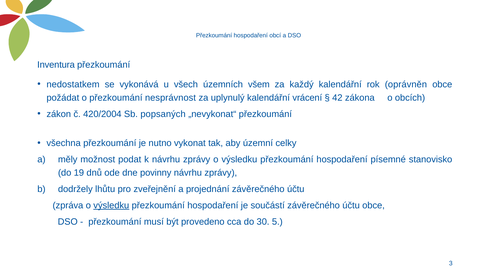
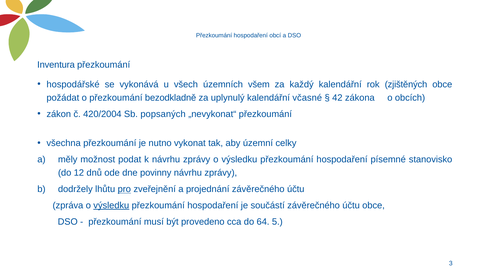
nedostatkem: nedostatkem -> hospodářské
oprávněn: oprávněn -> zjištěných
nesprávnost: nesprávnost -> bezodkladně
vrácení: vrácení -> včasné
19: 19 -> 12
pro underline: none -> present
30: 30 -> 64
